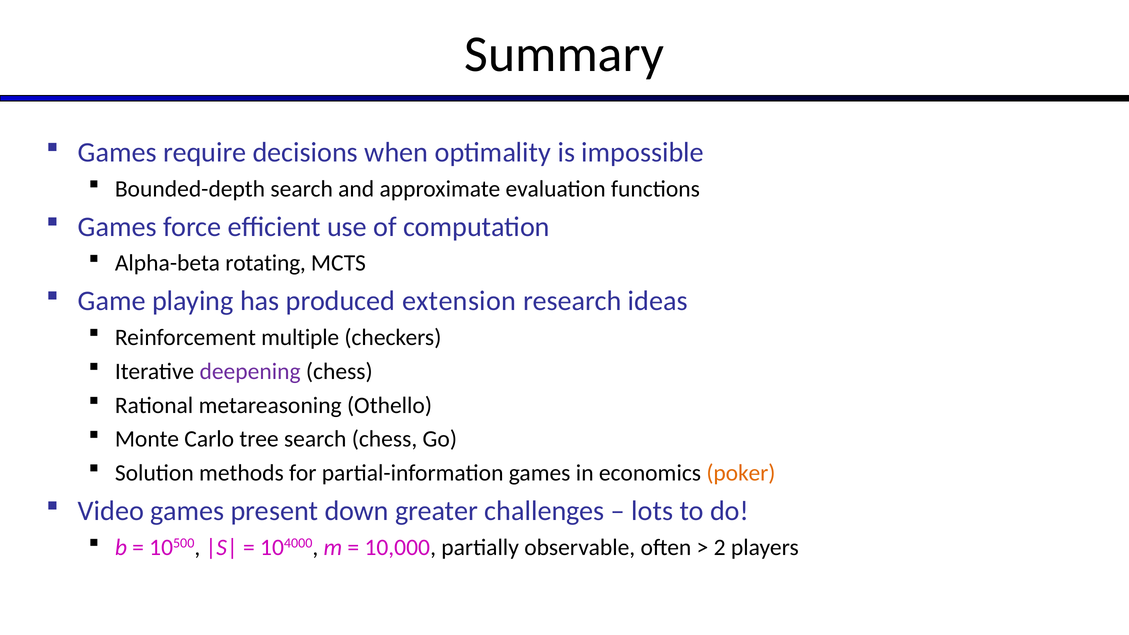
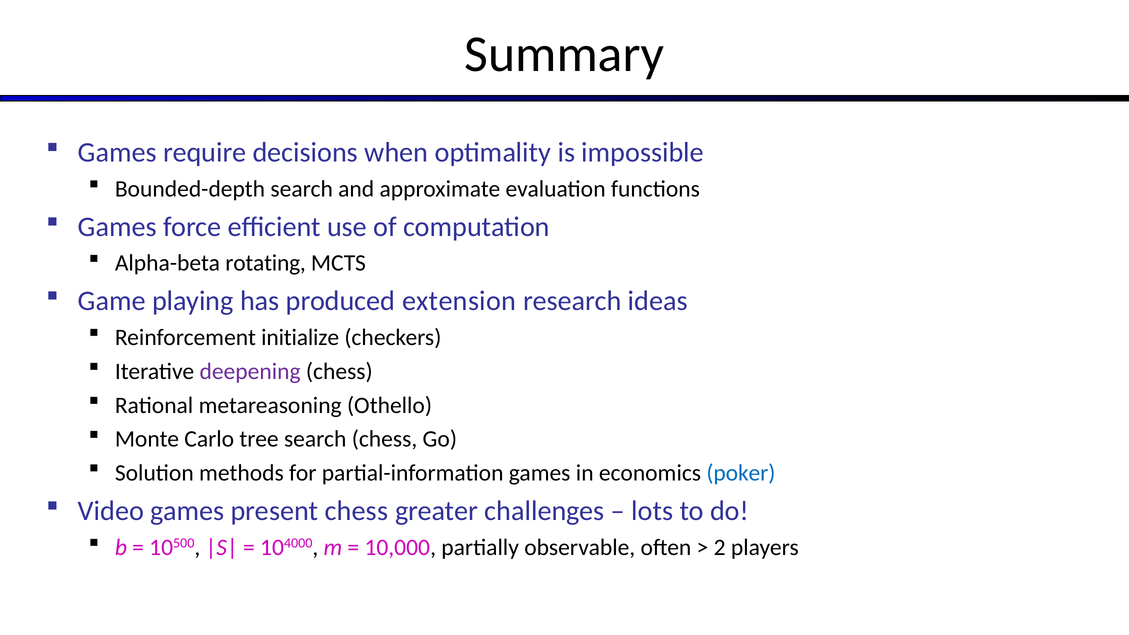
multiple: multiple -> initialize
poker colour: orange -> blue
present down: down -> chess
